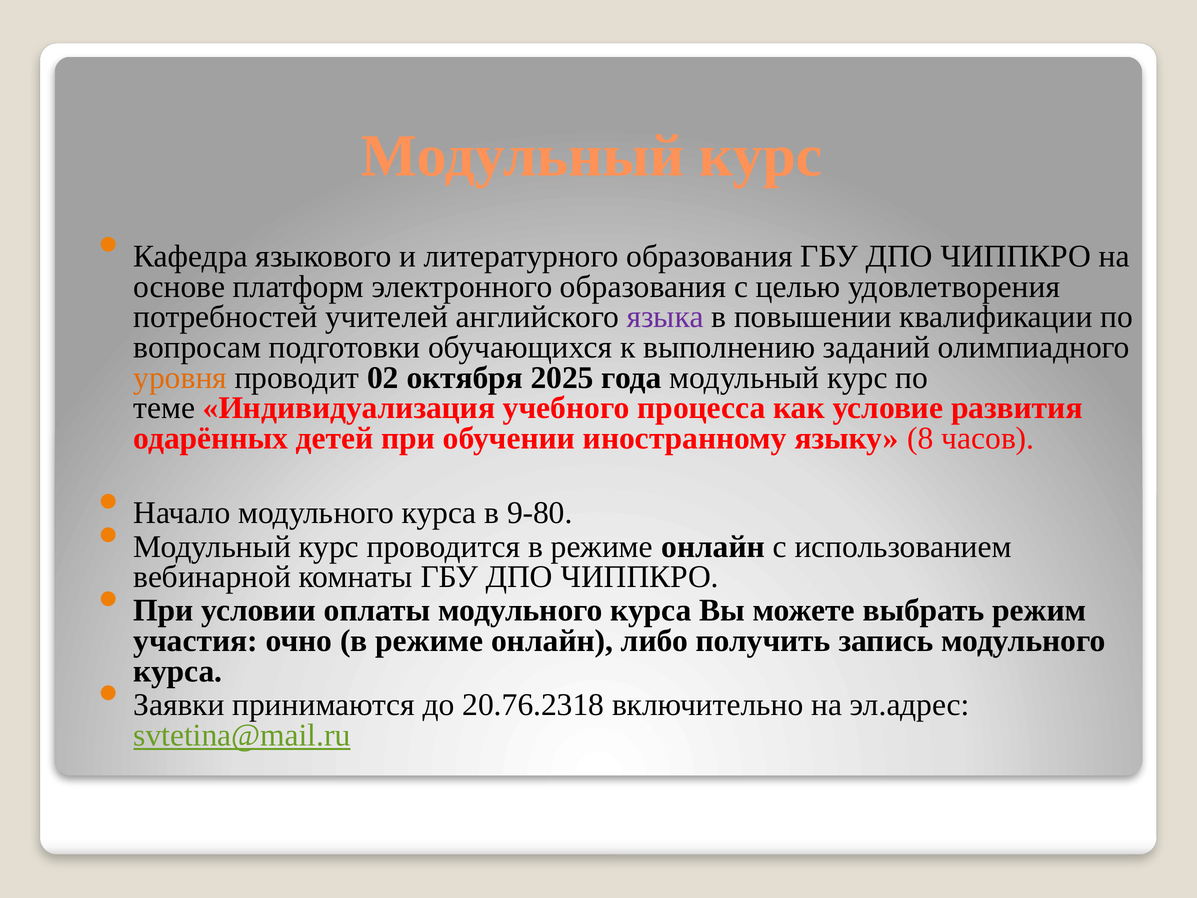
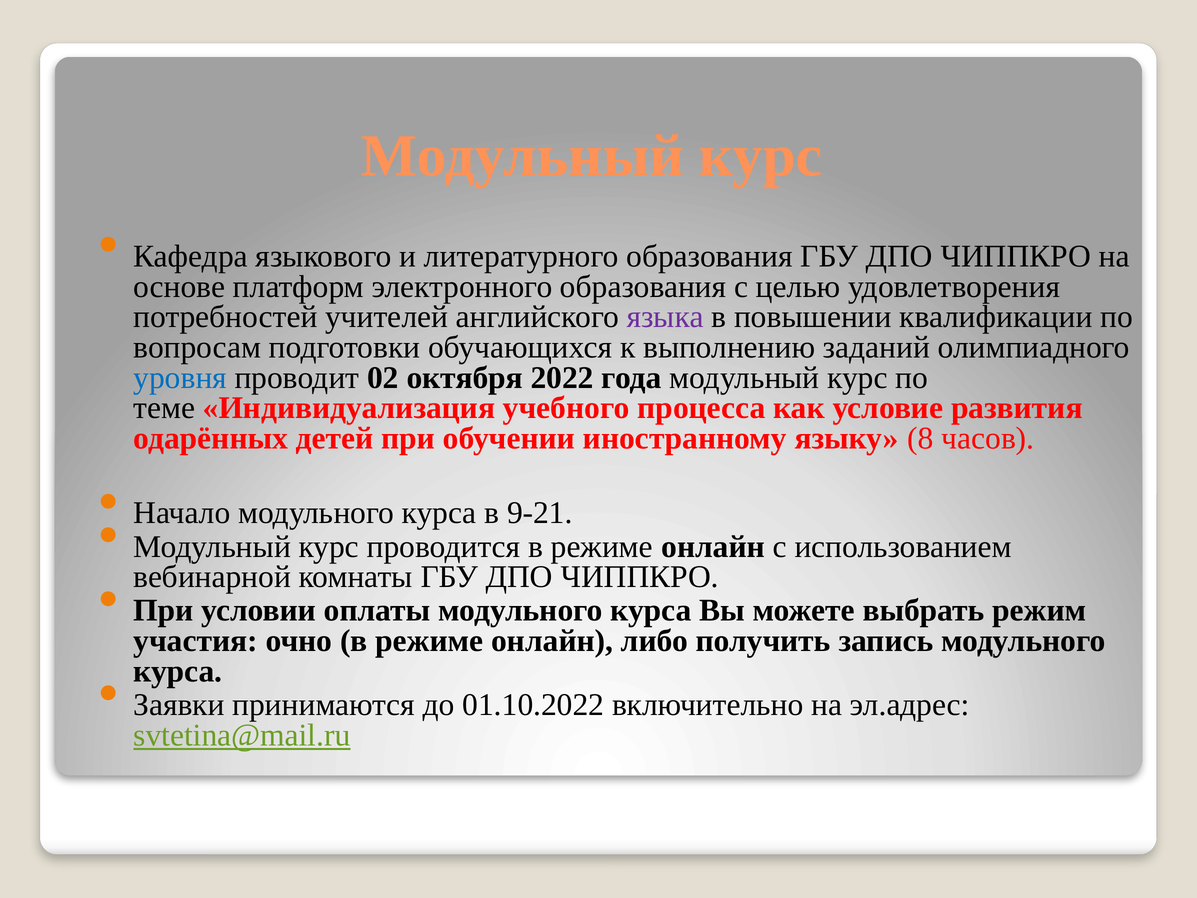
уровня colour: orange -> blue
2025: 2025 -> 2022
9-80: 9-80 -> 9-21
20.76.2318: 20.76.2318 -> 01.10.2022
